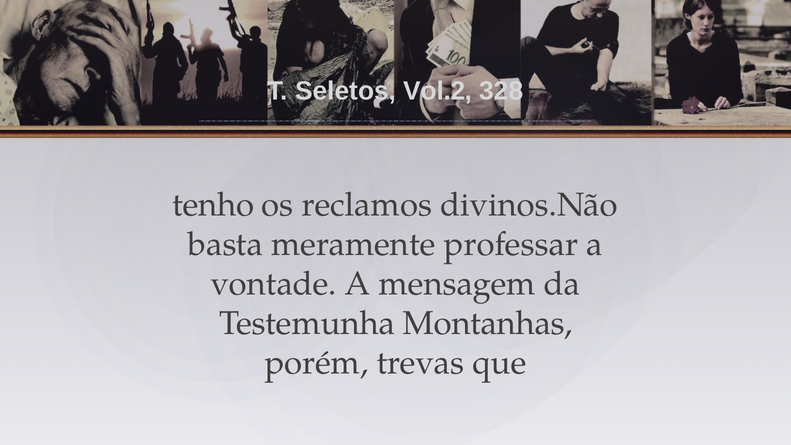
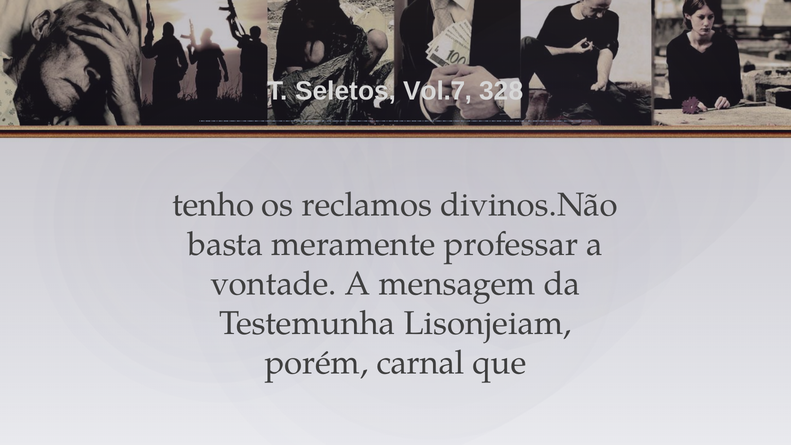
Vol.2: Vol.2 -> Vol.7
Montanhas: Montanhas -> Lisonjeiam
trevas: trevas -> carnal
